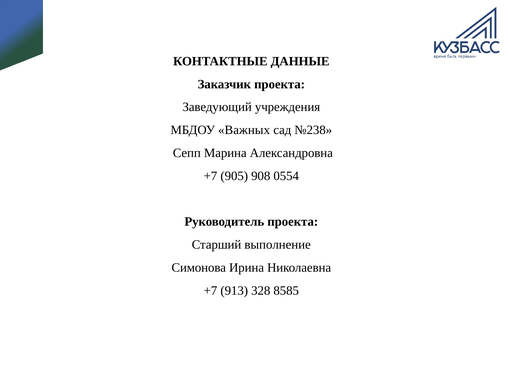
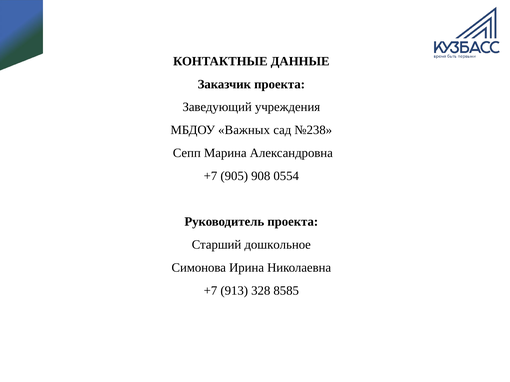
выполнение: выполнение -> дошкольное
